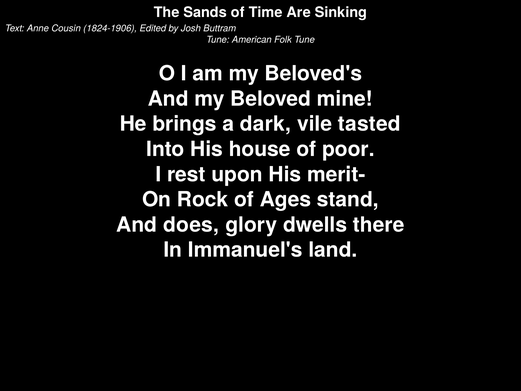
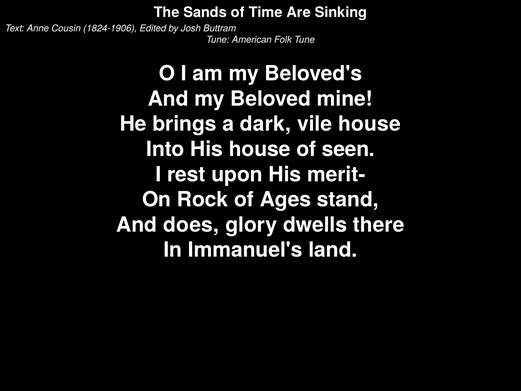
vile tasted: tasted -> house
poor: poor -> seen
